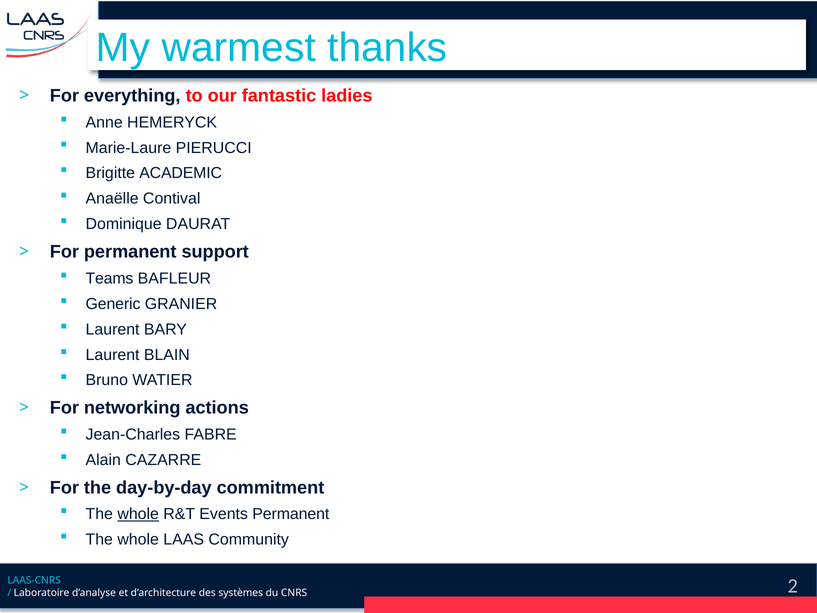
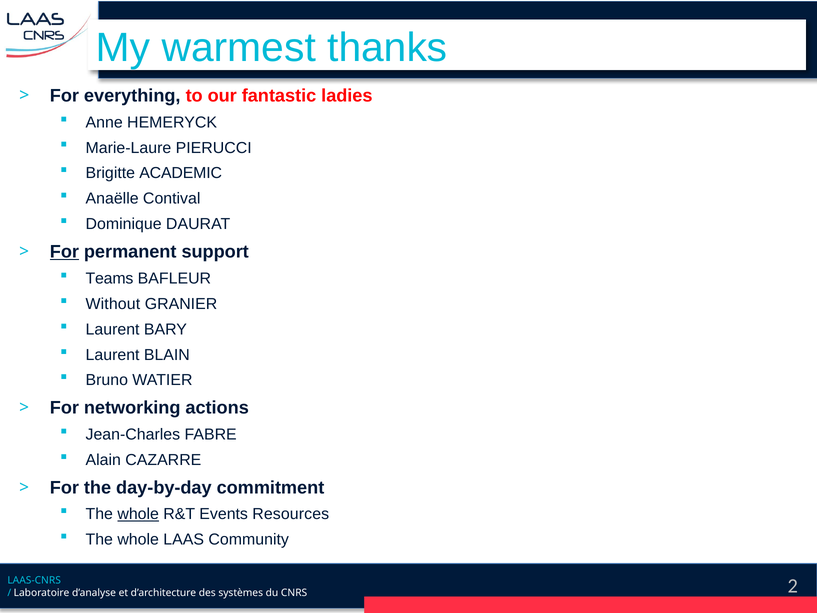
For at (64, 252) underline: none -> present
Generic: Generic -> Without
Events Permanent: Permanent -> Resources
